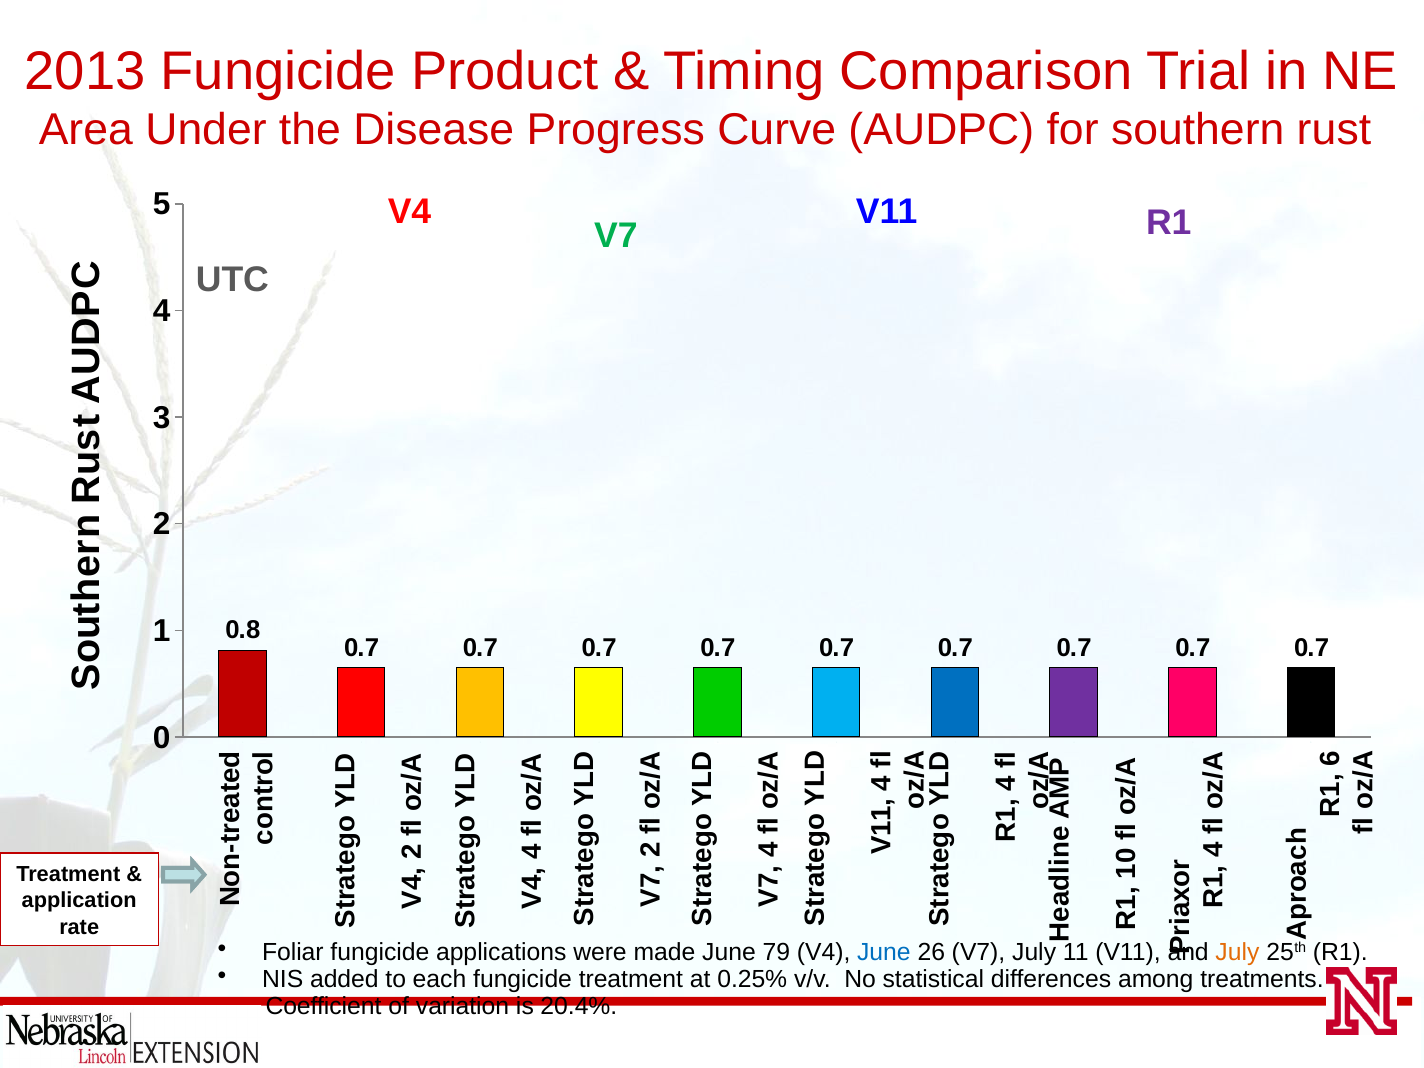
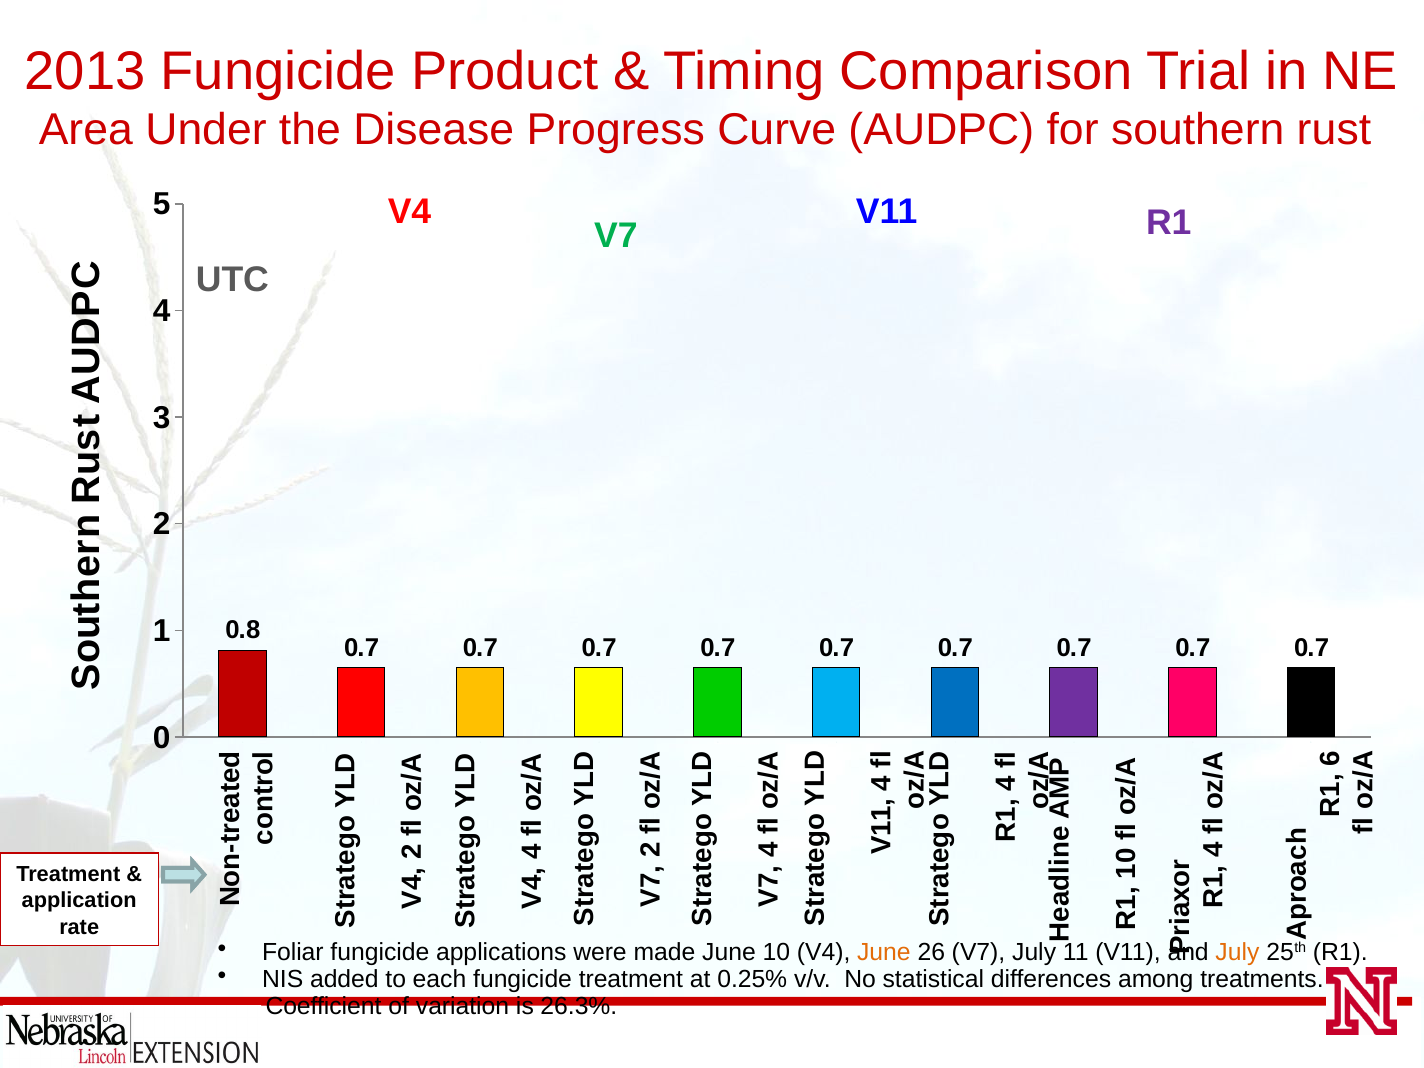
June 79: 79 -> 10
June at (884, 952) colour: blue -> orange
20.4%: 20.4% -> 26.3%
